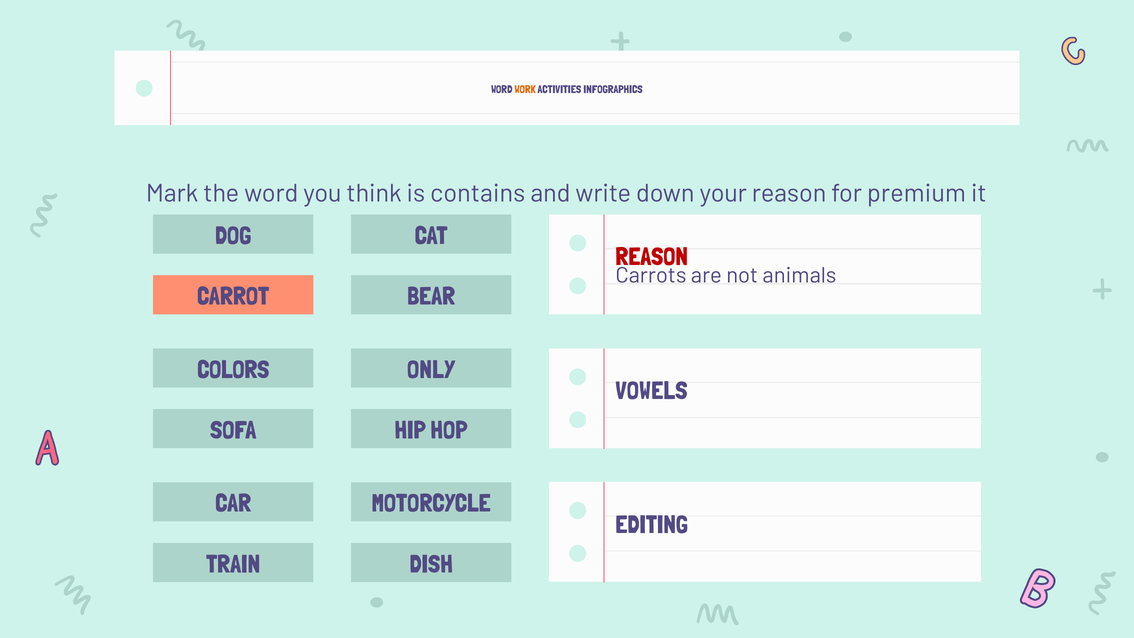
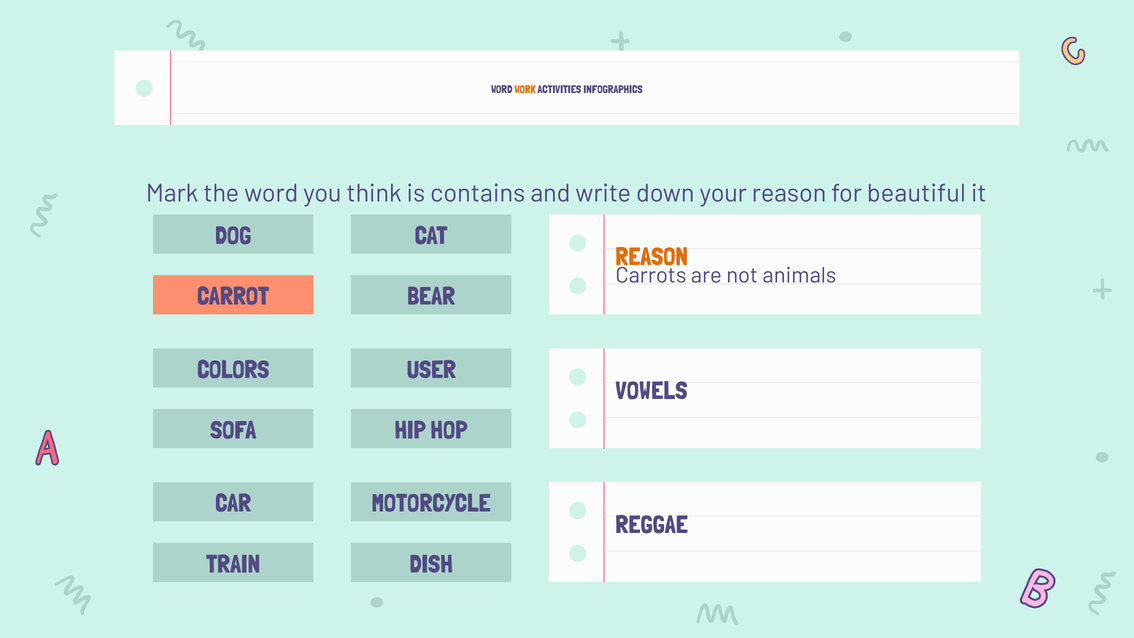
premium: premium -> beautiful
REASON at (652, 257) colour: red -> orange
ONLY: ONLY -> USER
EDITING: EDITING -> REGGAE
